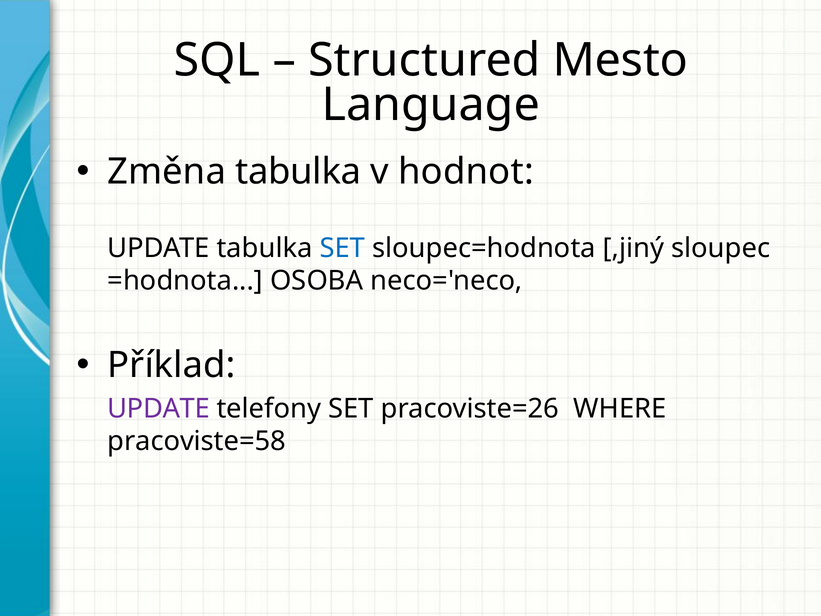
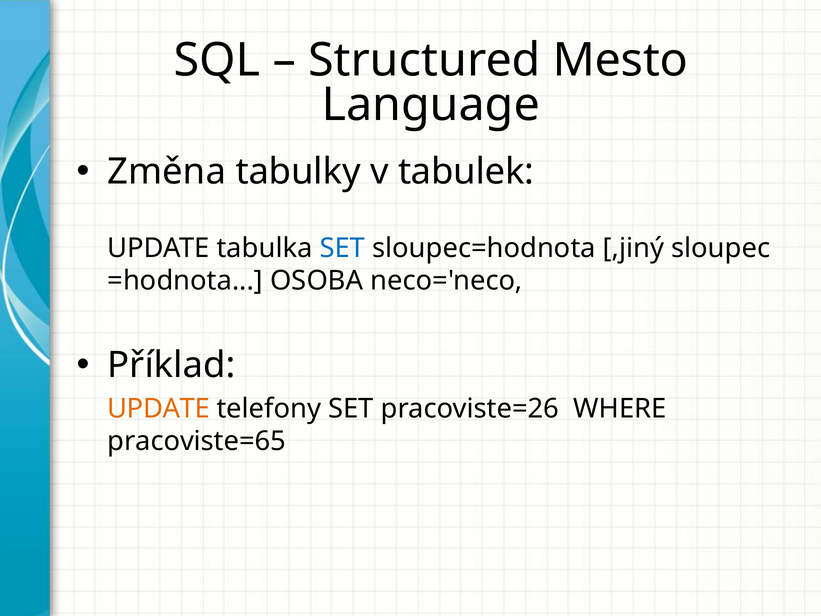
Změna tabulka: tabulka -> tabulky
hodnot: hodnot -> tabulek
UPDATE at (159, 408) colour: purple -> orange
pracoviste=58: pracoviste=58 -> pracoviste=65
